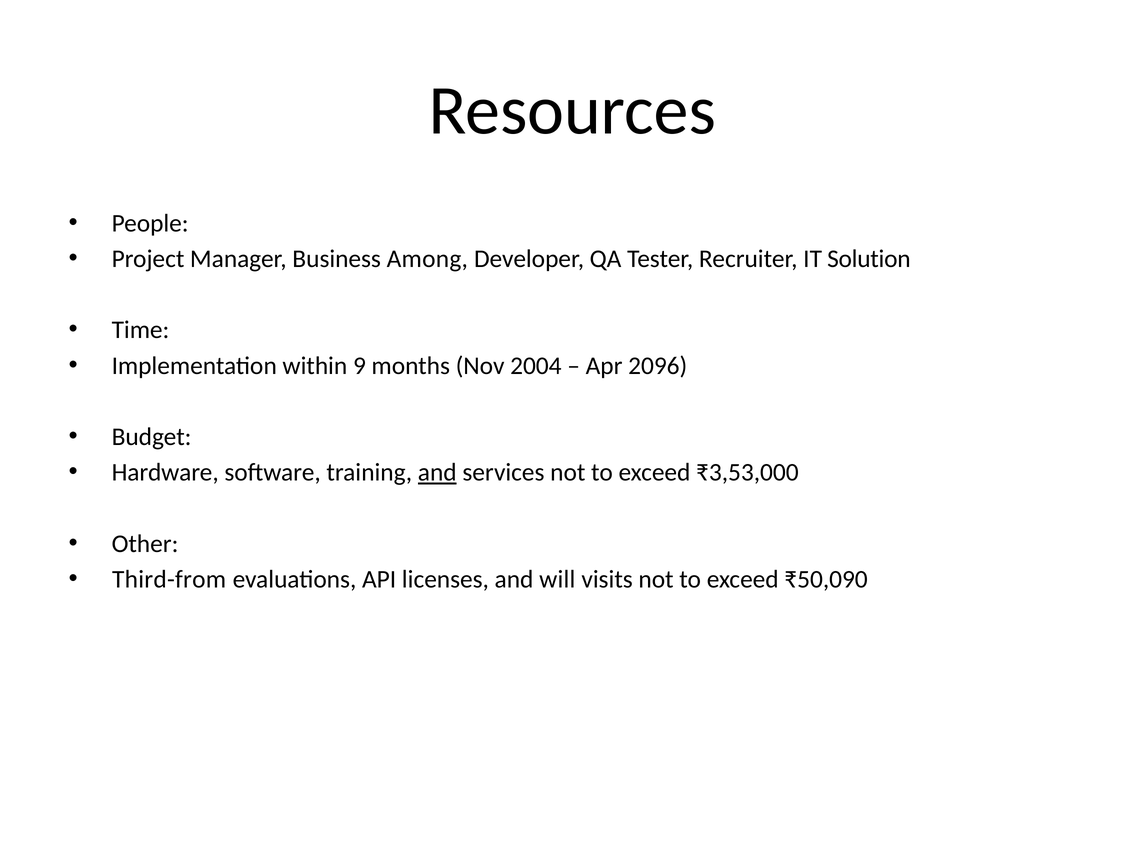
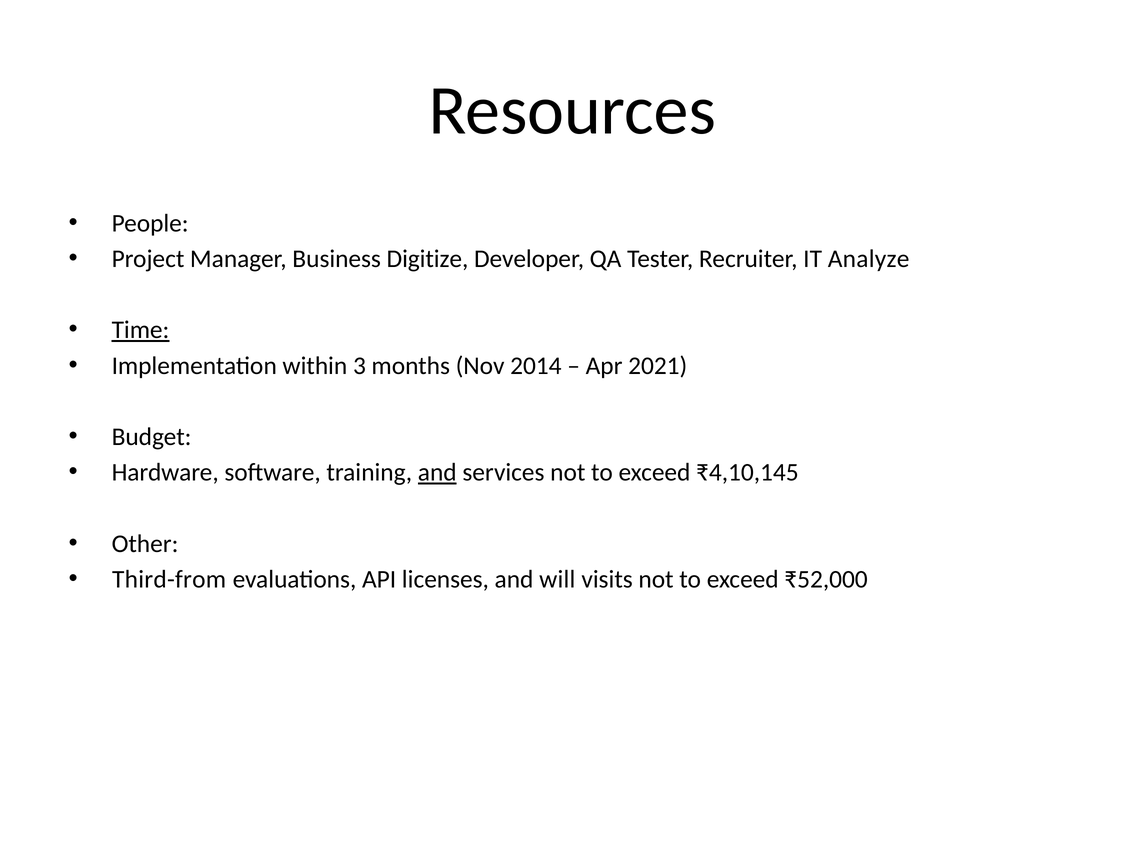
Among: Among -> Digitize
Solution: Solution -> Analyze
Time underline: none -> present
9: 9 -> 3
2004: 2004 -> 2014
2096: 2096 -> 2021
₹3,53,000: ₹3,53,000 -> ₹4,10,145
₹50,090: ₹50,090 -> ₹52,000
